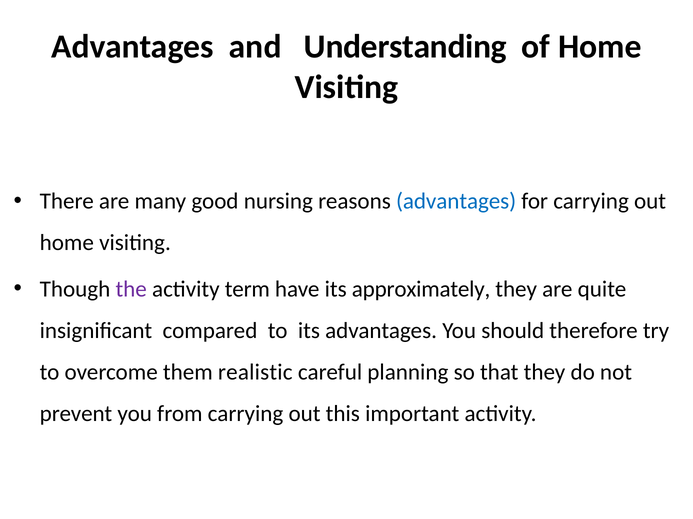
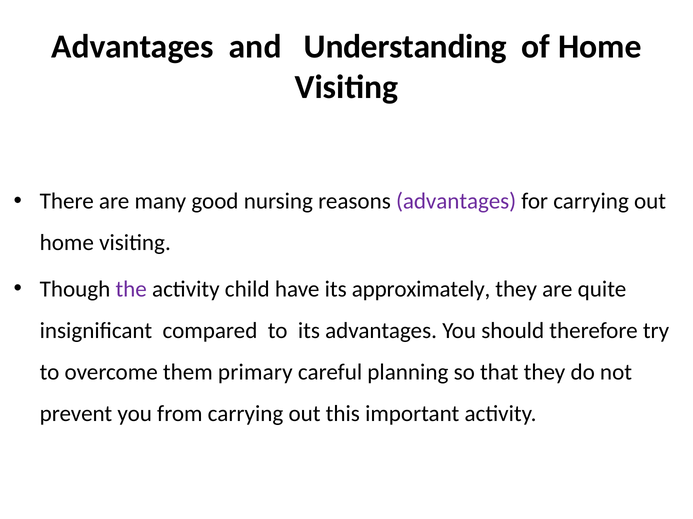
advantages at (456, 202) colour: blue -> purple
term: term -> child
realistic: realistic -> primary
